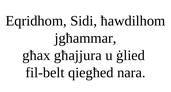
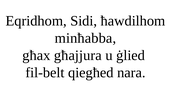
jgħammar: jgħammar -> minħabba
